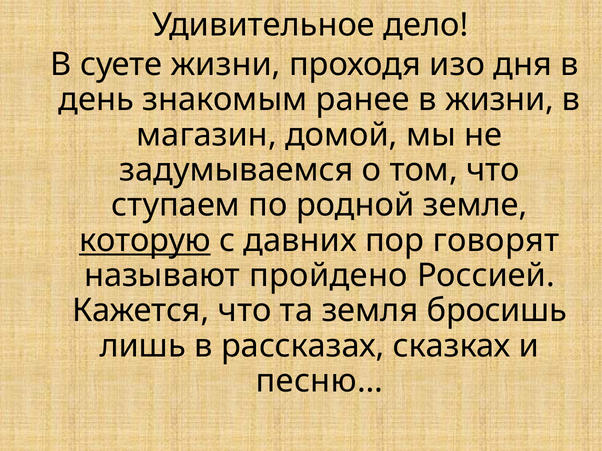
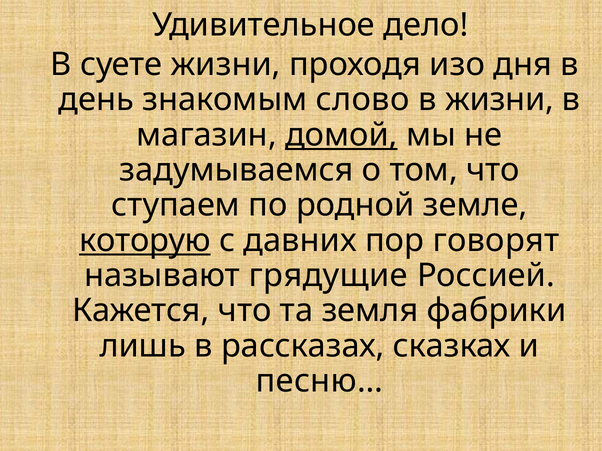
ранее: ранее -> слово
домой underline: none -> present
пройдено: пройдено -> грядущие
бросишь: бросишь -> фабрики
